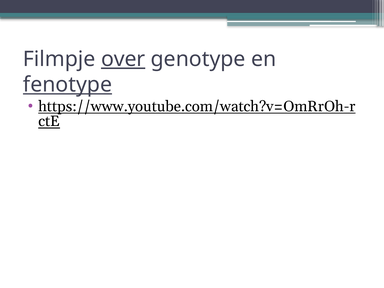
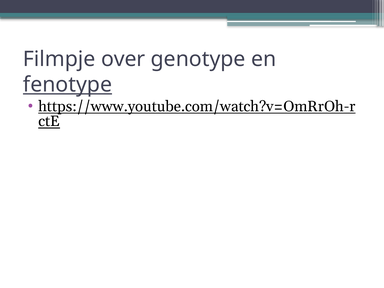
over underline: present -> none
